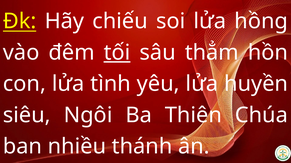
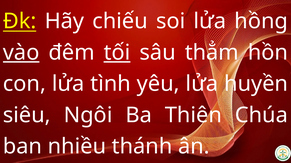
vào underline: none -> present
